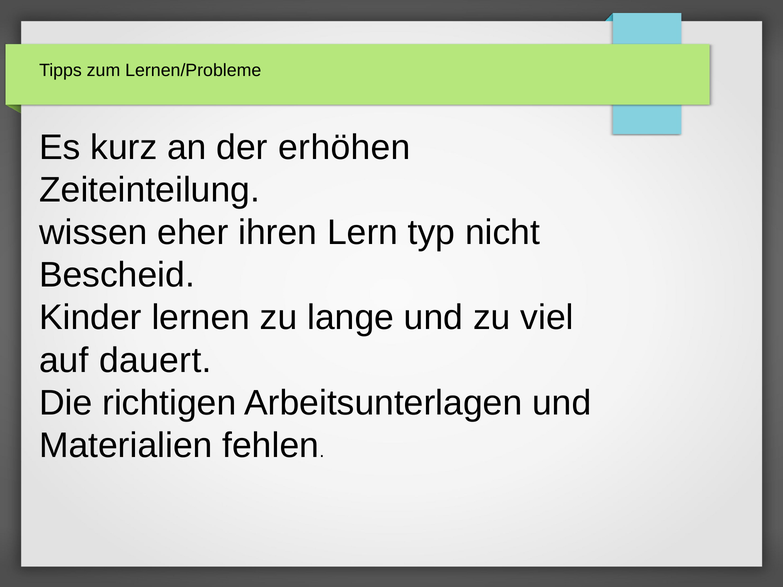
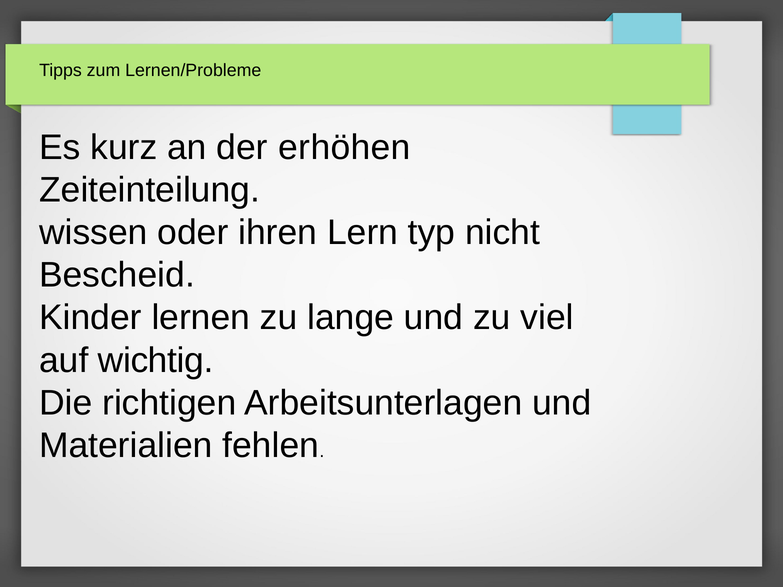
eher: eher -> oder
dauert: dauert -> wichtig
